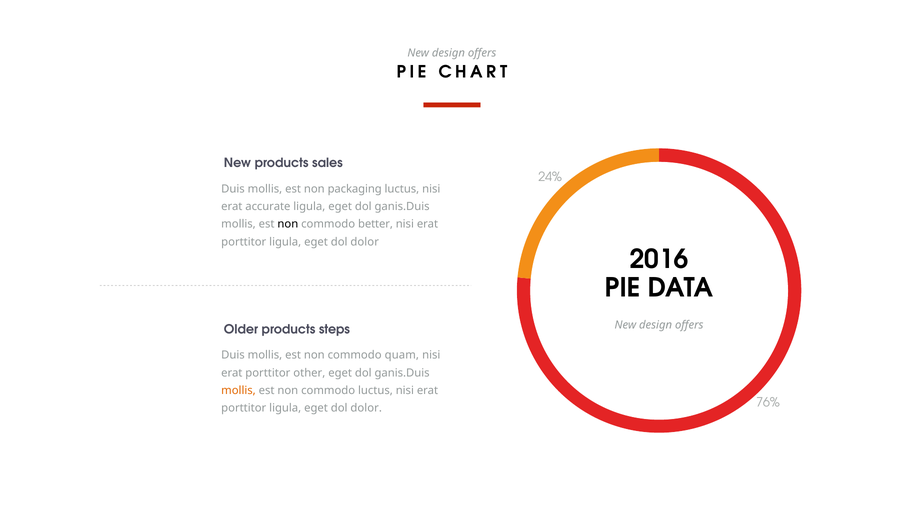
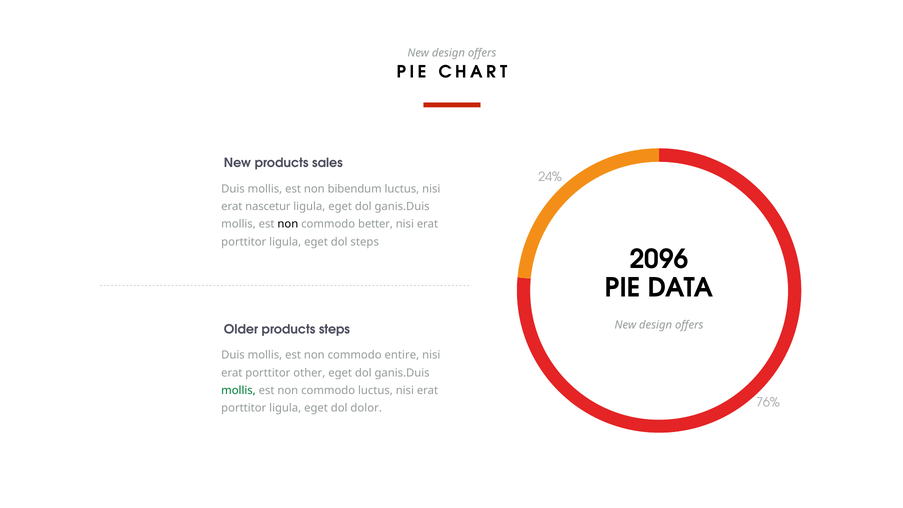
packaging: packaging -> bibendum
accurate: accurate -> nascetur
dolor at (365, 242): dolor -> steps
2016: 2016 -> 2096
quam: quam -> entire
mollis at (238, 390) colour: orange -> green
